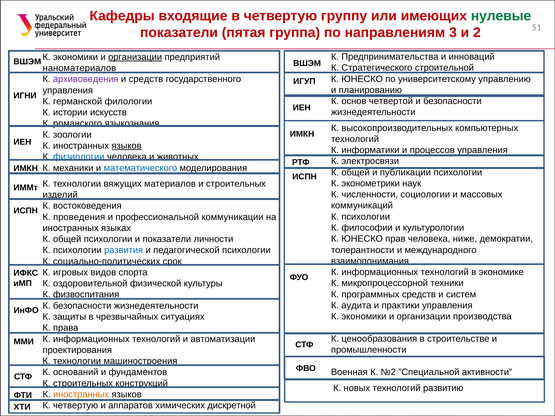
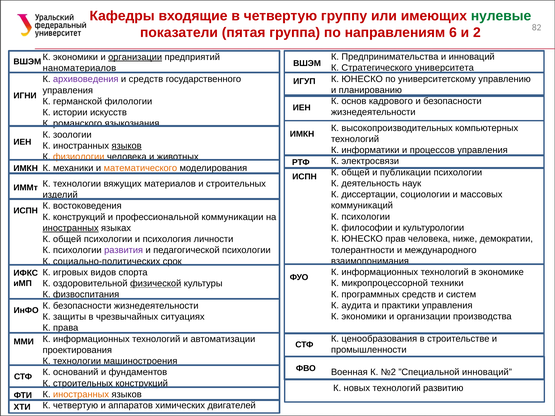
3: 3 -> 6
51: 51 -> 82
строительной: строительной -> университета
четвертой: четвертой -> кадрового
физиологии colour: blue -> orange
математического colour: blue -> orange
эконометрики: эконометрики -> деятельность
численности: численности -> диссертации
К проведения: проведения -> конструкций
иностранных at (71, 228) underline: none -> present
и показатели: показатели -> психология
развития colour: blue -> purple
физической underline: none -> present
”Специальной активности: активности -> инноваций
дискретной: дискретной -> двигателей
